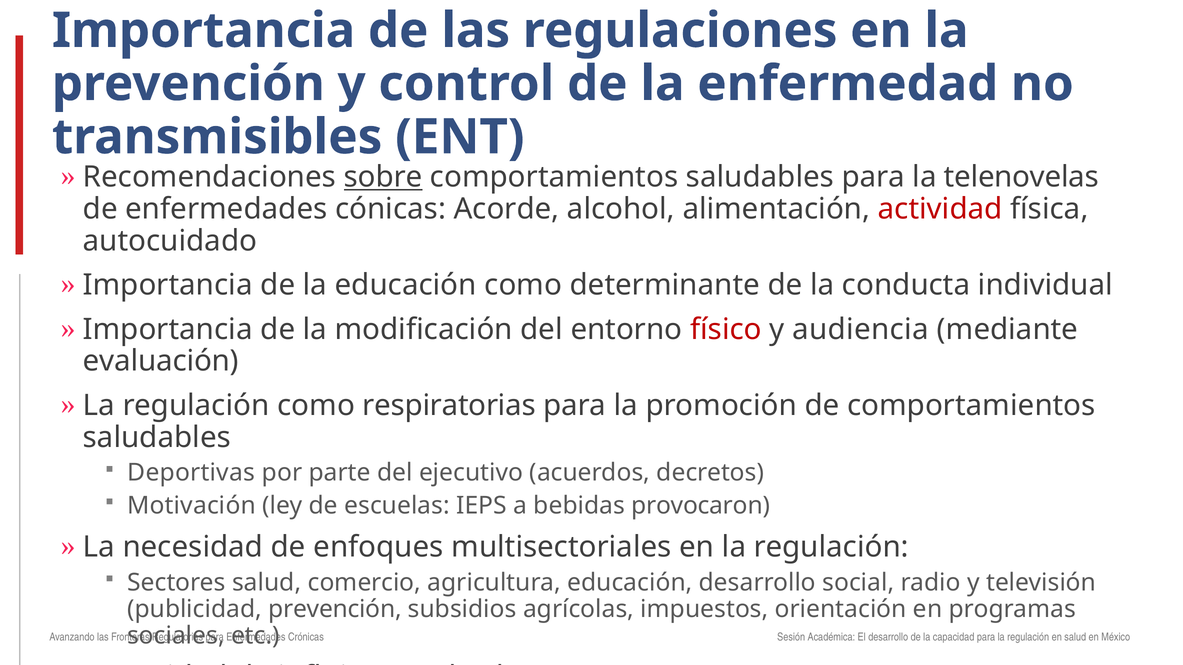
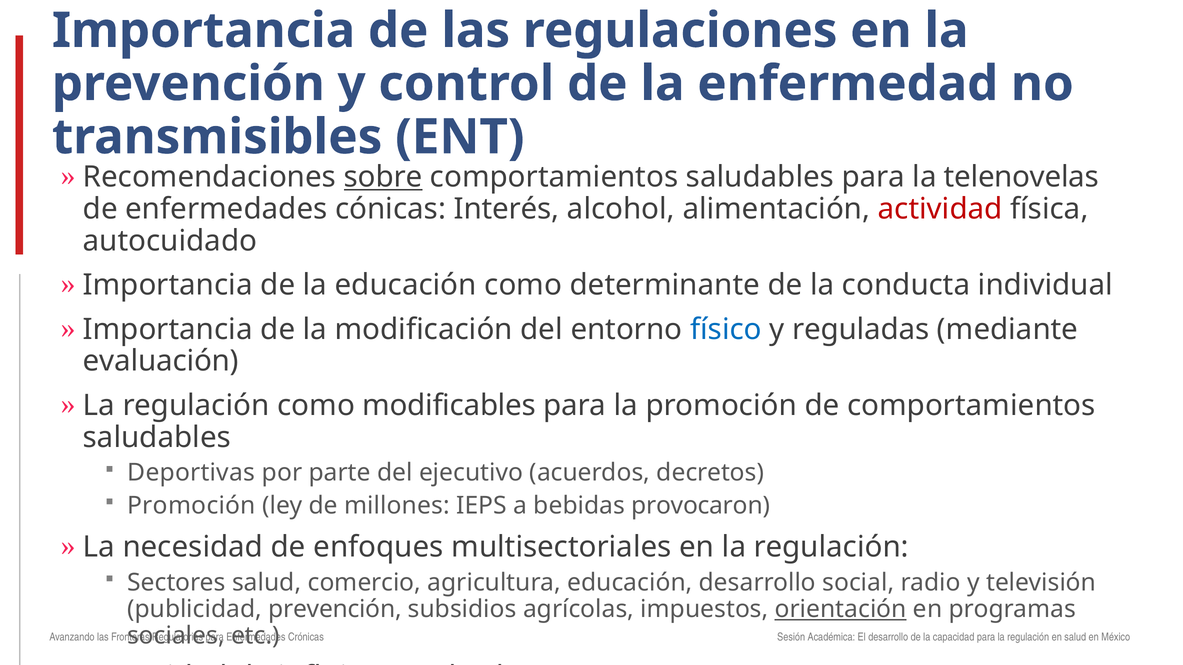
Acorde: Acorde -> Interés
físico colour: red -> blue
audiencia: audiencia -> reguladas
respiratorias: respiratorias -> modificables
Motivación at (191, 506): Motivación -> Promoción
escuelas: escuelas -> millones
orientación underline: none -> present
